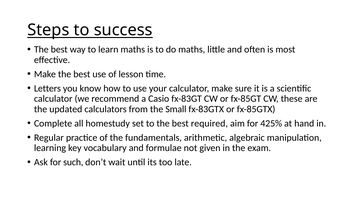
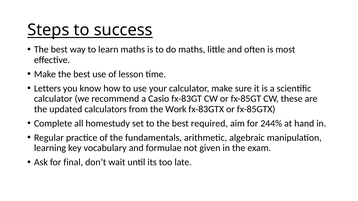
Small: Small -> Work
425%: 425% -> 244%
such: such -> final
